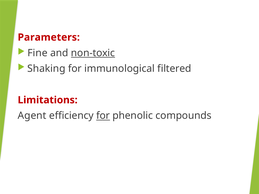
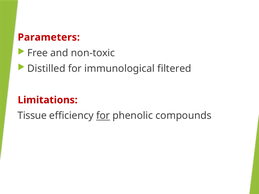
Fine: Fine -> Free
non-toxic underline: present -> none
Shaking: Shaking -> Distilled
Agent: Agent -> Tissue
